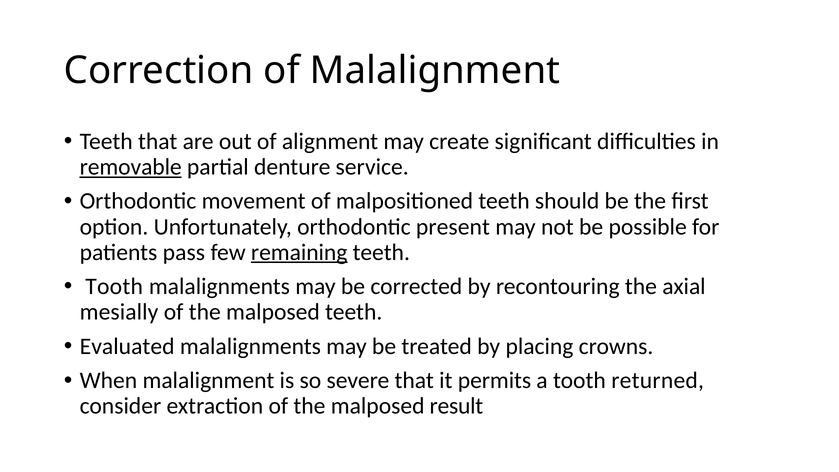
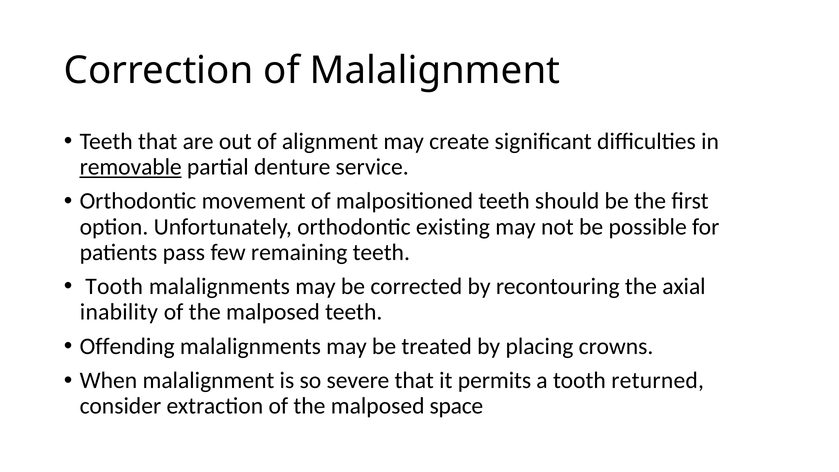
present: present -> existing
remaining underline: present -> none
mesially: mesially -> inability
Evaluated: Evaluated -> Offending
result: result -> space
